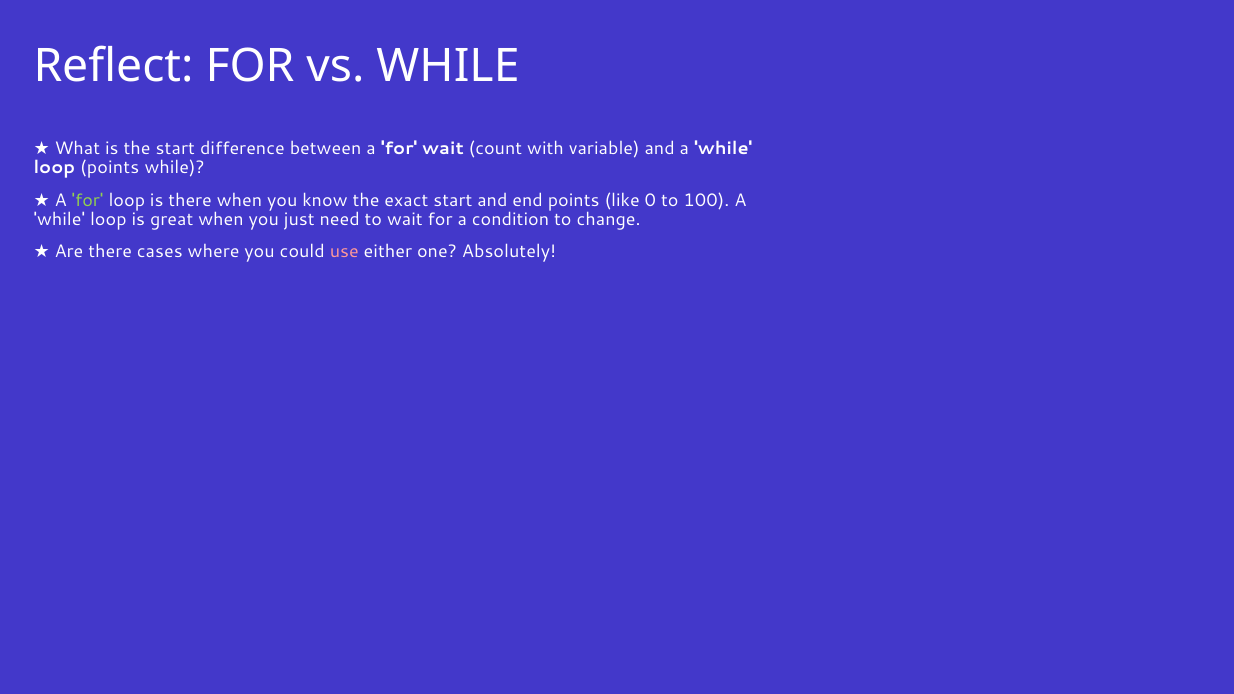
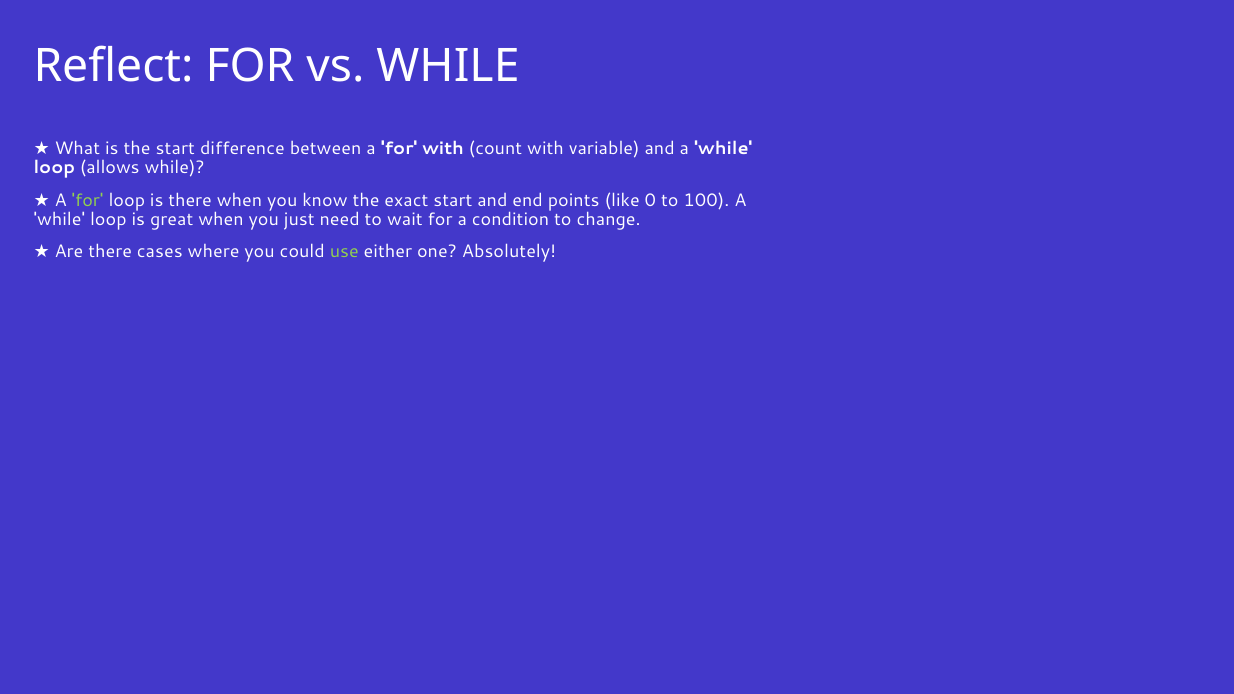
for wait: wait -> with
loop points: points -> allows
use colour: pink -> light green
